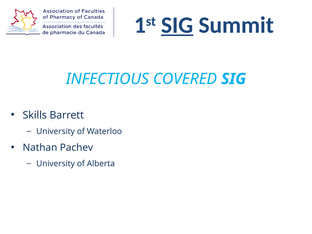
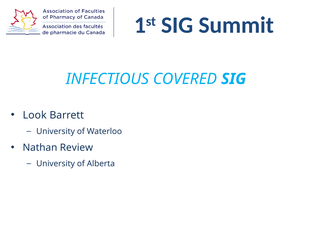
SIG at (177, 25) underline: present -> none
Skills: Skills -> Look
Pachev: Pachev -> Review
